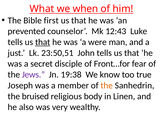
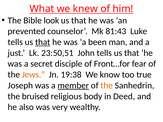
when: when -> knew
first: first -> look
12:43: 12:43 -> 81:43
were: were -> been
Jews colour: purple -> orange
member underline: none -> present
Linen: Linen -> Deed
